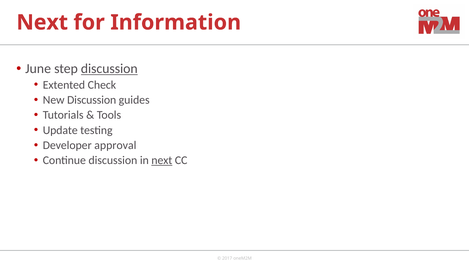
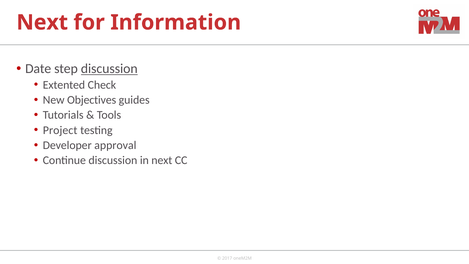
June: June -> Date
New Discussion: Discussion -> Objectives
Update: Update -> Project
next at (162, 160) underline: present -> none
